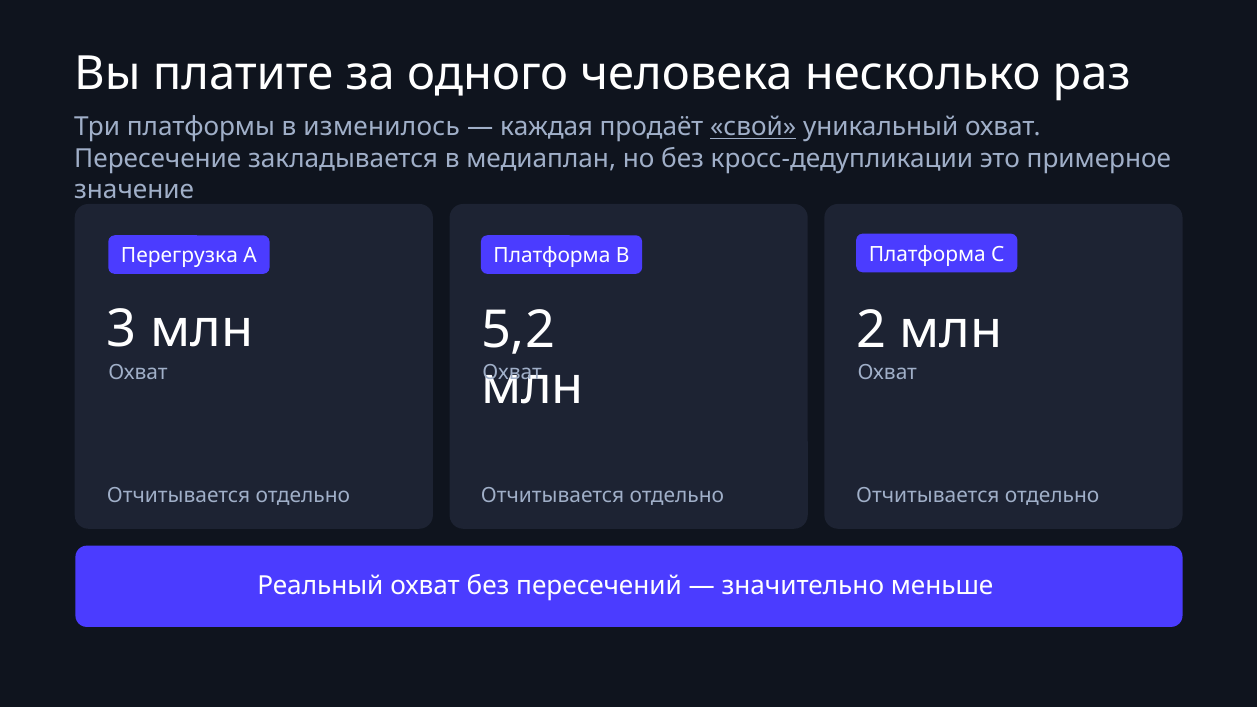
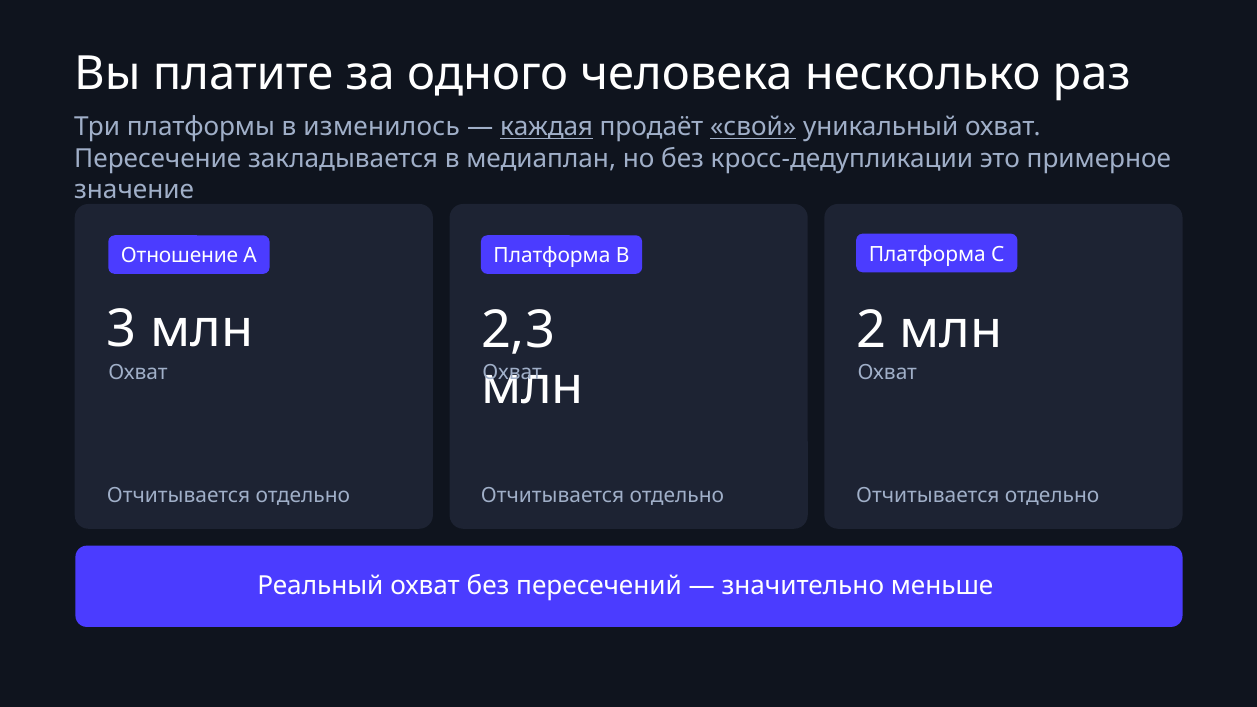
каждая underline: none -> present
Перегрузка: Перегрузка -> Отношение
5,2: 5,2 -> 2,3
